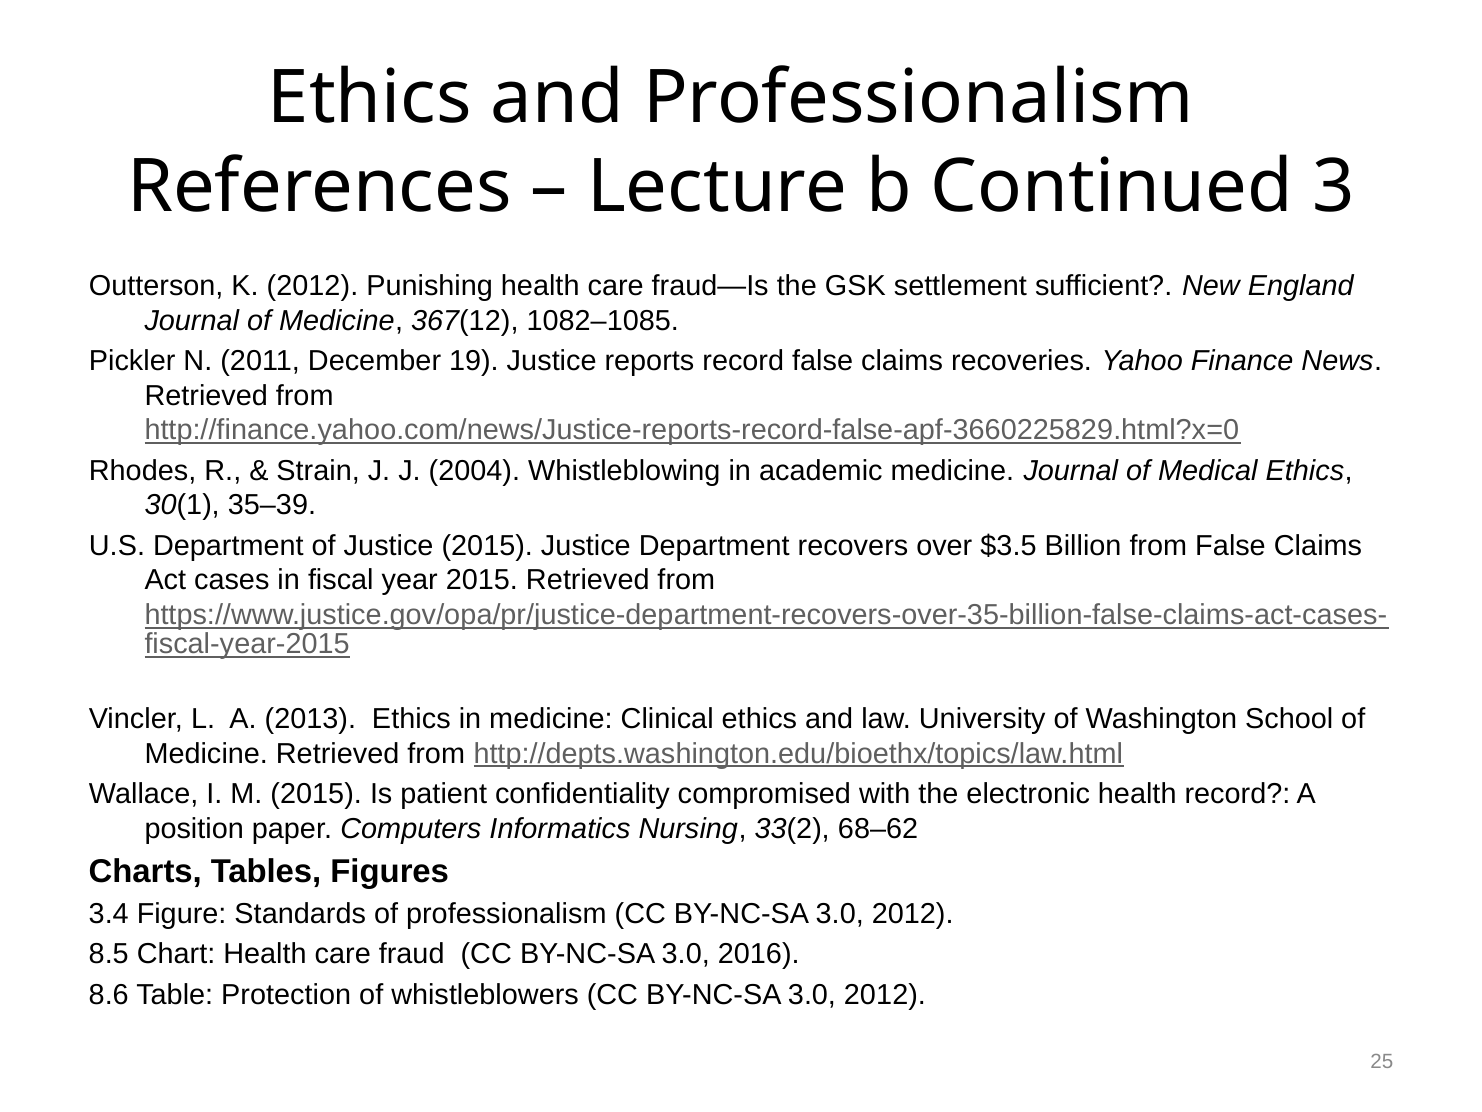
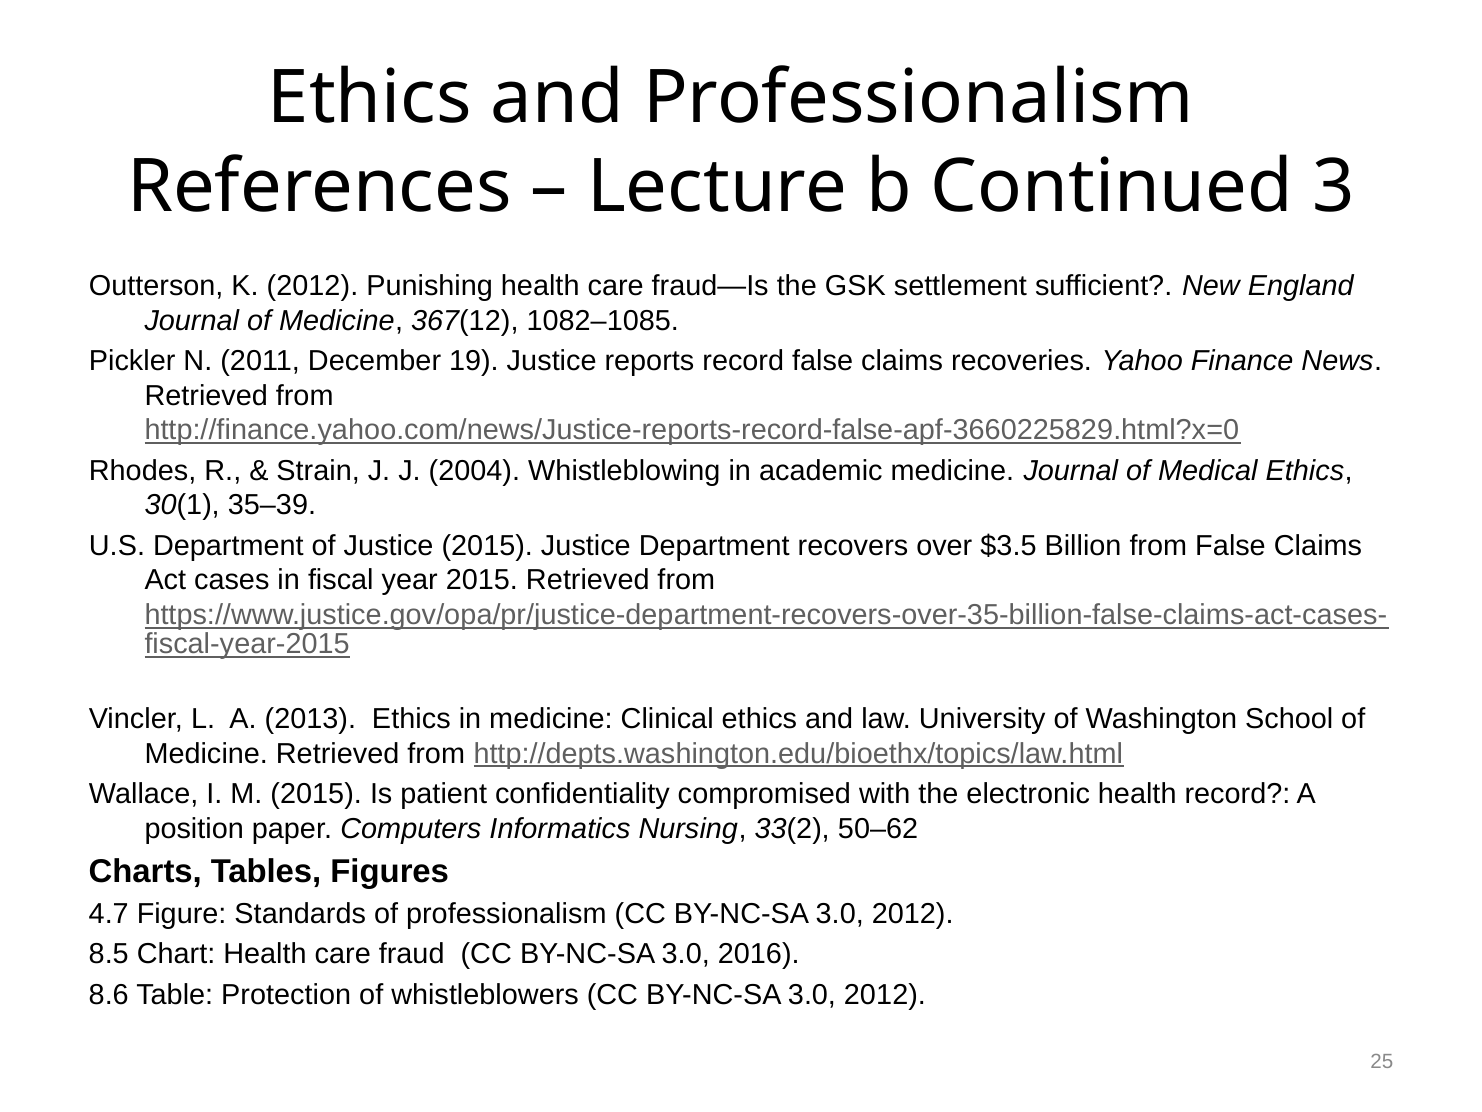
68–62: 68–62 -> 50–62
3.4: 3.4 -> 4.7
